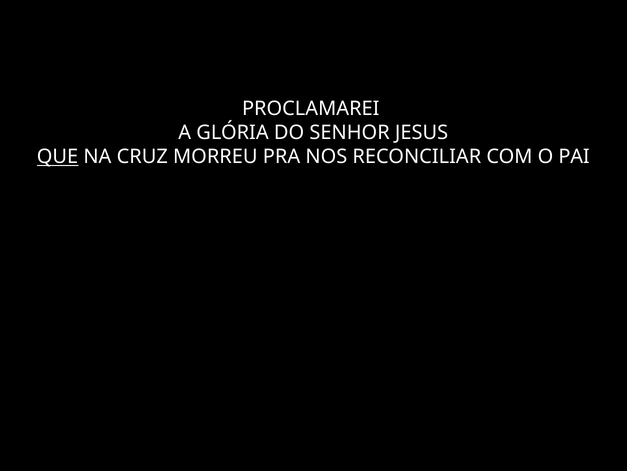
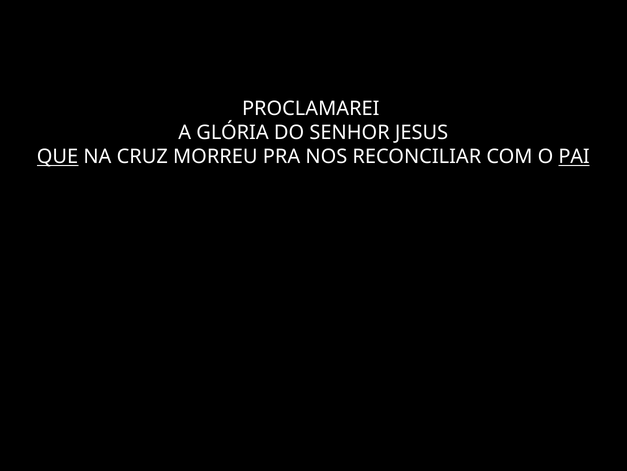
PAI underline: none -> present
